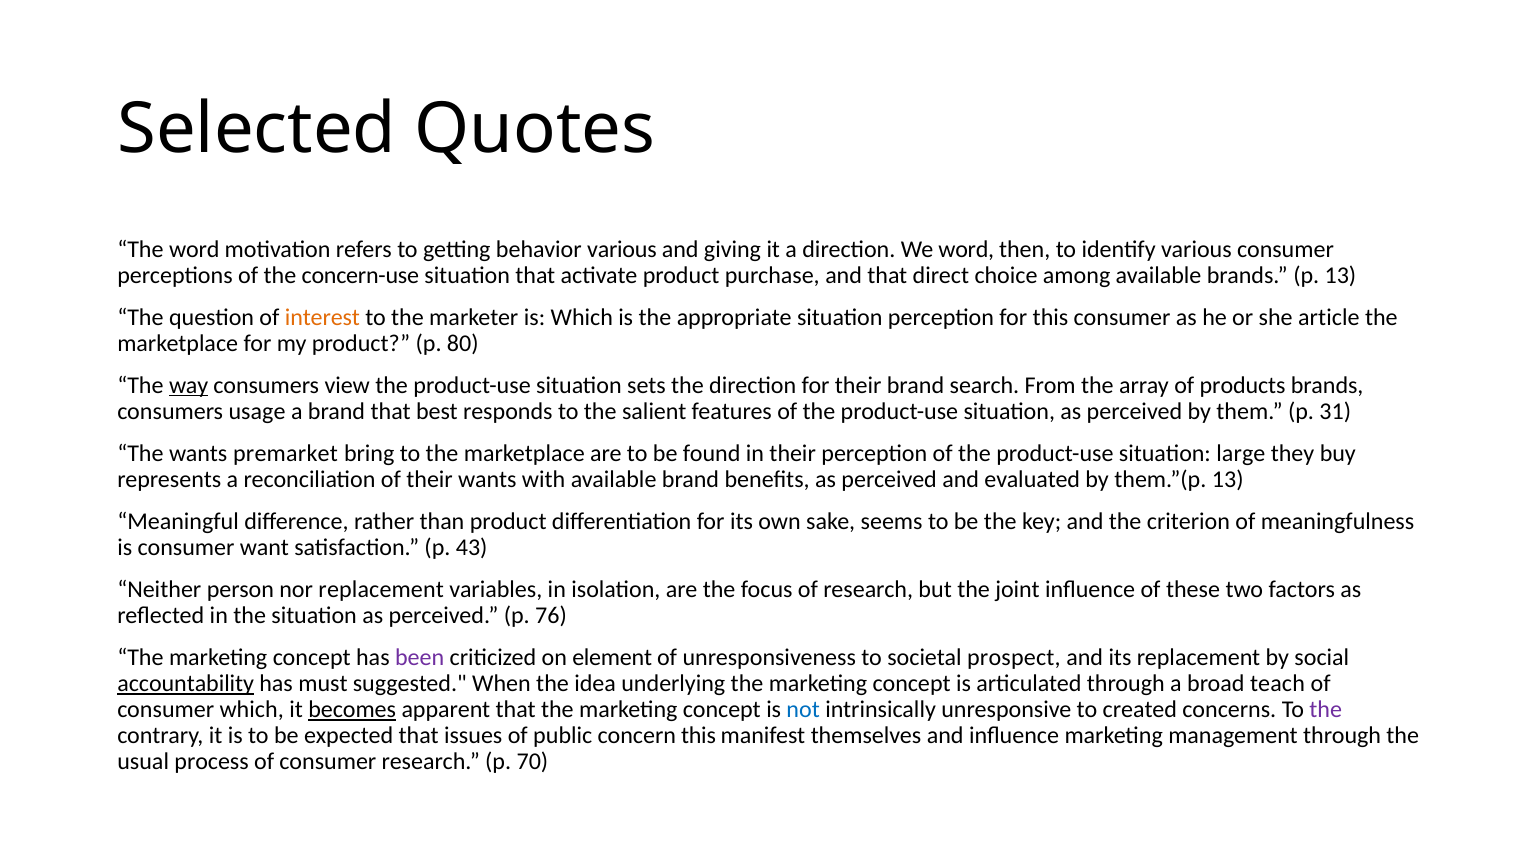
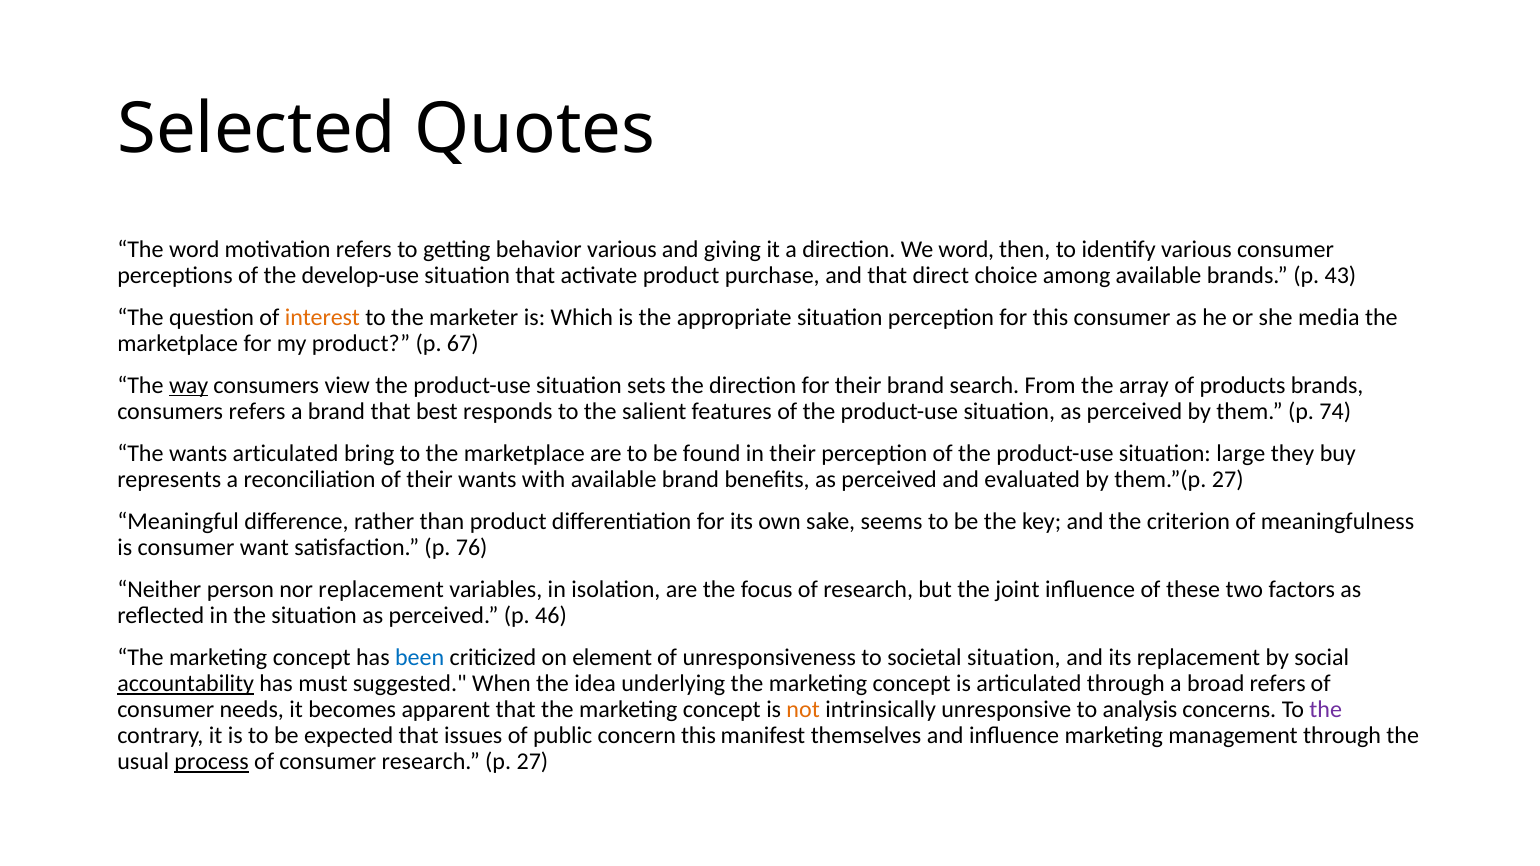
concern-use: concern-use -> develop-use
p 13: 13 -> 43
article: article -> media
80: 80 -> 67
consumers usage: usage -> refers
31: 31 -> 74
wants premarket: premarket -> articulated
them.”(p 13: 13 -> 27
43: 43 -> 76
76: 76 -> 46
been colour: purple -> blue
societal prospect: prospect -> situation
broad teach: teach -> refers
consumer which: which -> needs
becomes underline: present -> none
not colour: blue -> orange
created: created -> analysis
process underline: none -> present
p 70: 70 -> 27
